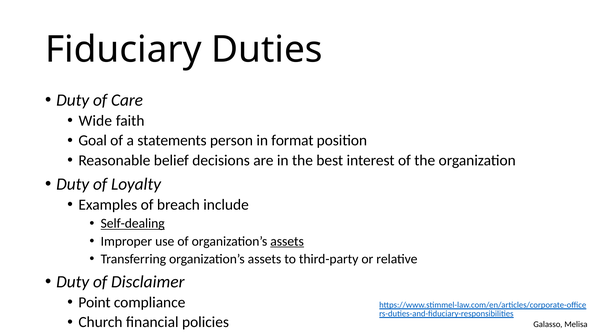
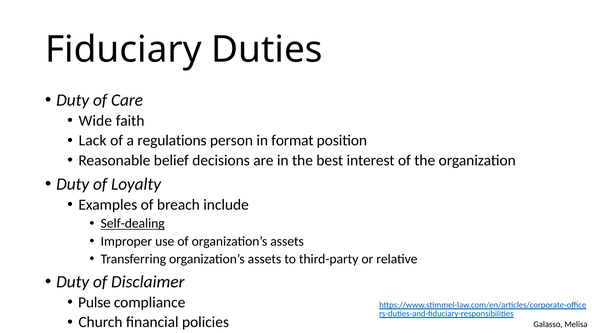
Goal: Goal -> Lack
statements: statements -> regulations
assets at (287, 241) underline: present -> none
Point: Point -> Pulse
